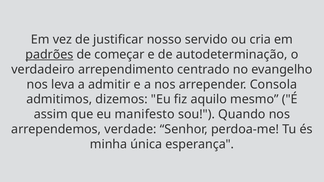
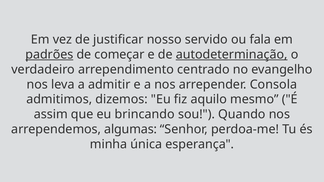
cria: cria -> fala
autodeterminação underline: none -> present
manifesto: manifesto -> brincando
verdade: verdade -> algumas
